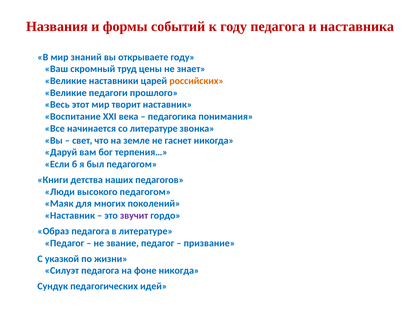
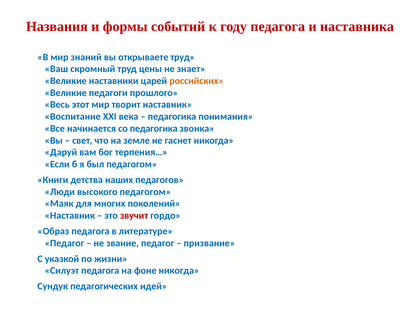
открываете году: году -> труд
со литературе: литературе -> педагогика
звучит colour: purple -> red
